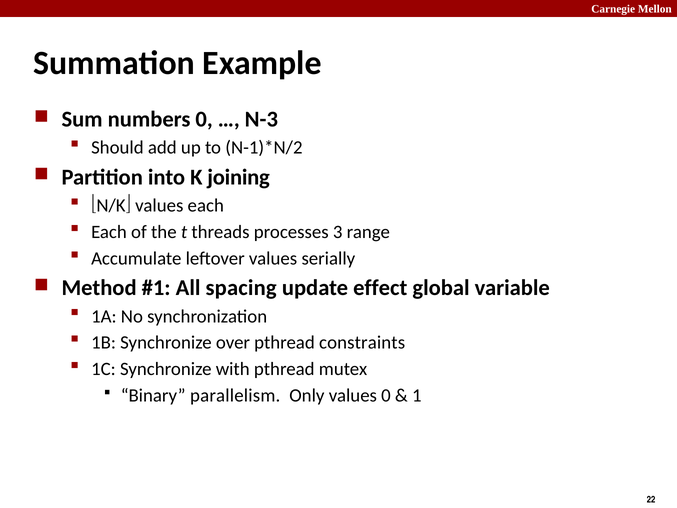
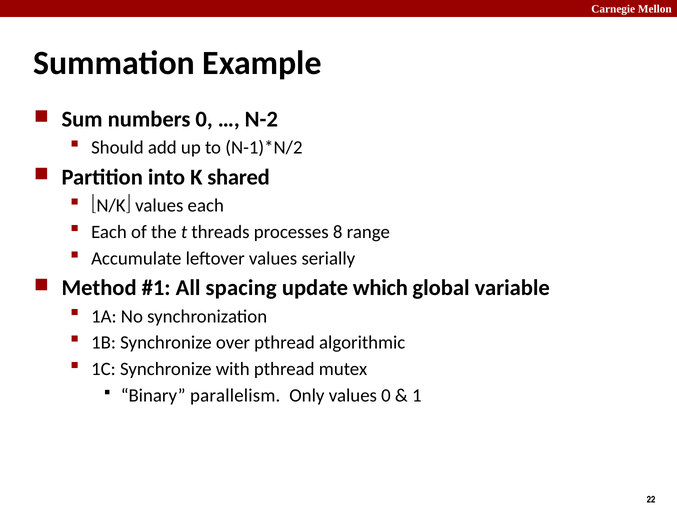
N-3: N-3 -> N-2
joining: joining -> shared
3: 3 -> 8
effect: effect -> which
constraints: constraints -> algorithmic
